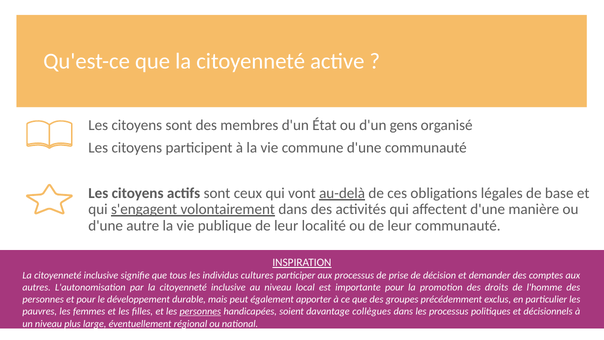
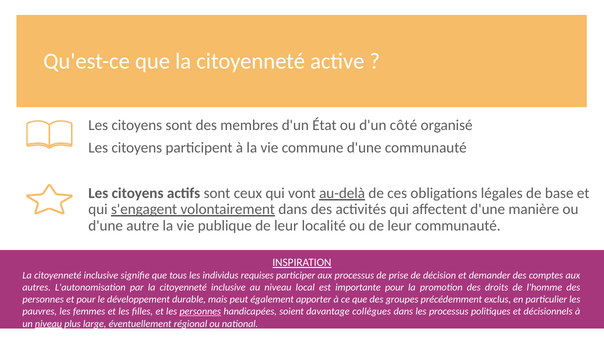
gens: gens -> côté
cultures: cultures -> requises
niveau at (48, 323) underline: none -> present
